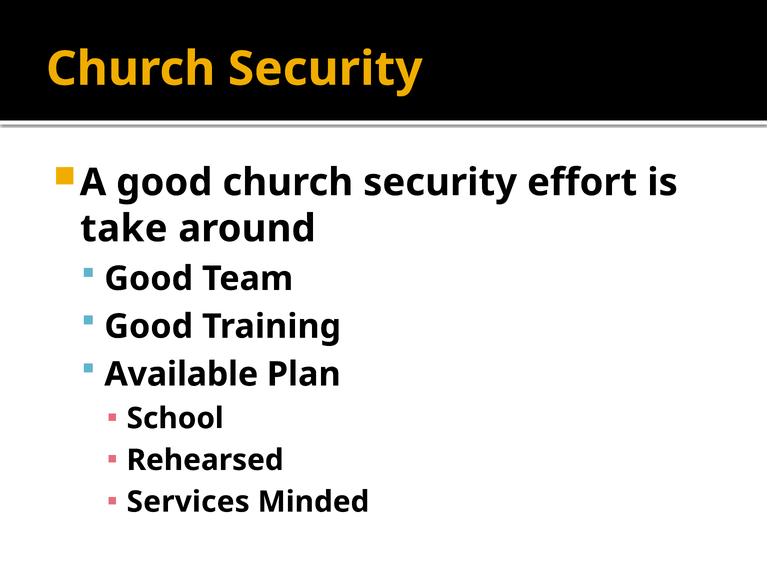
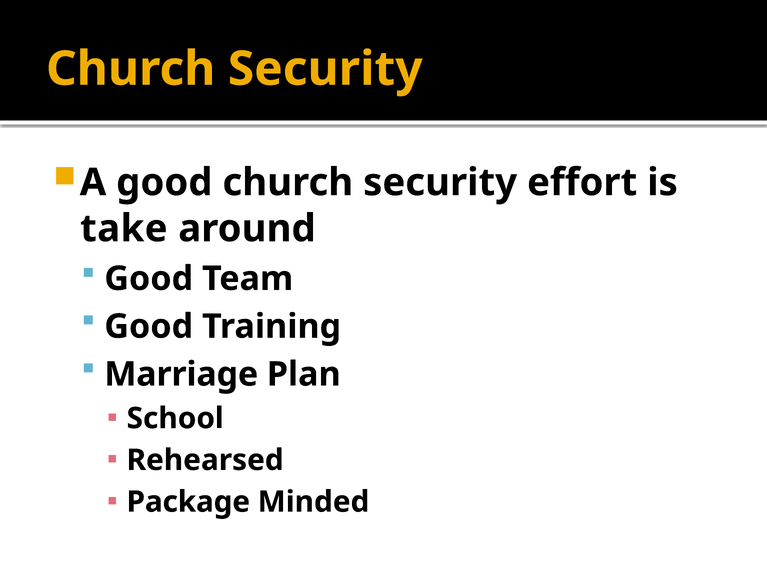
Available: Available -> Marriage
Services: Services -> Package
